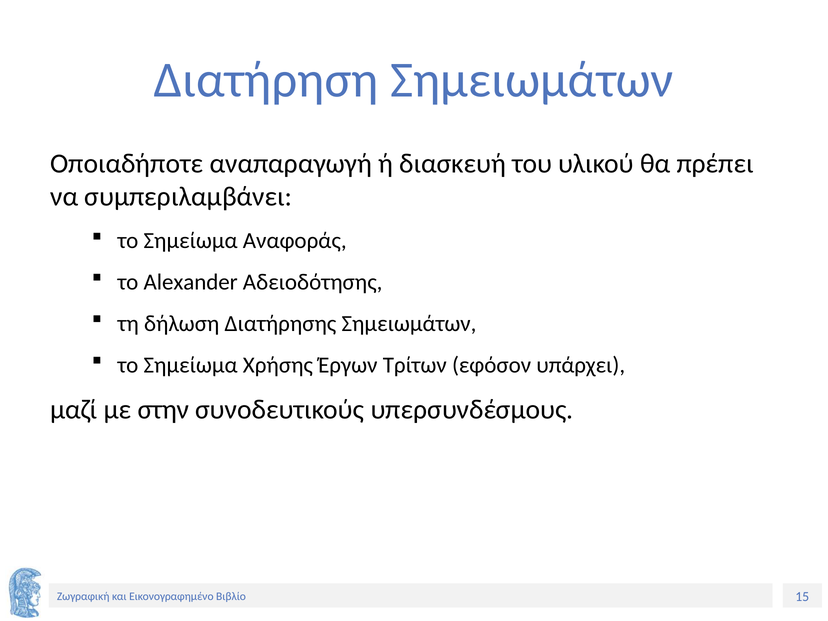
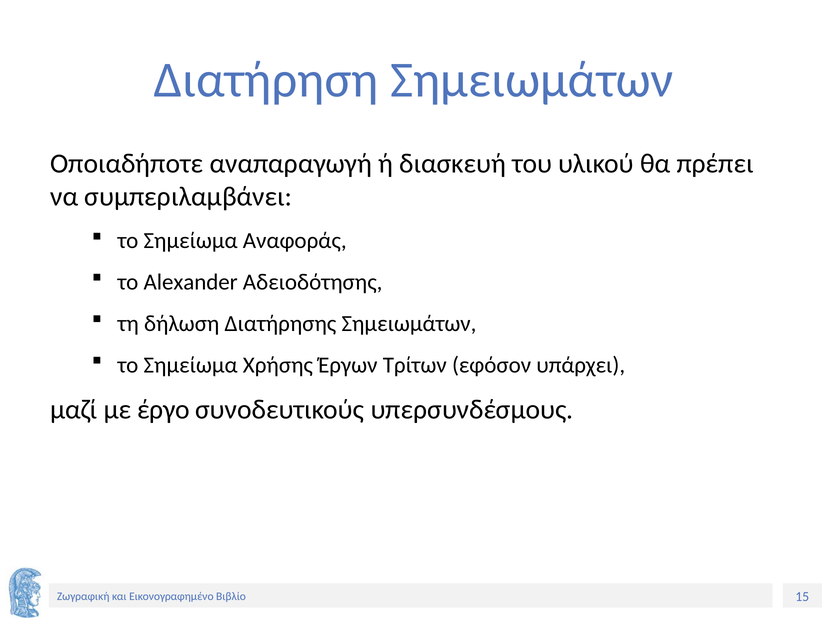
στην: στην -> έργο
